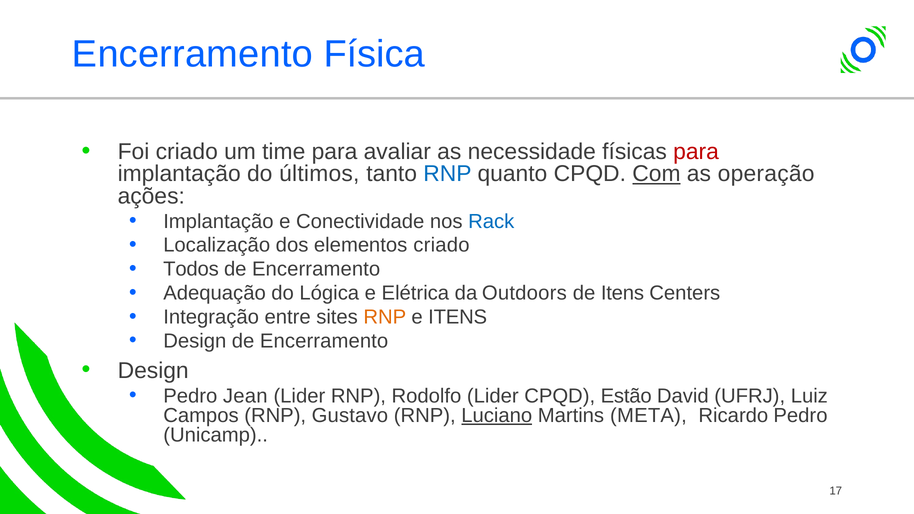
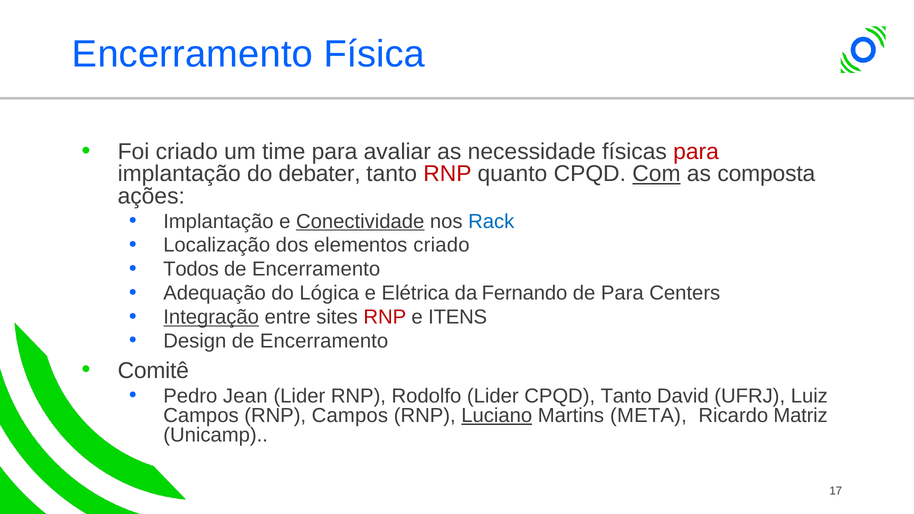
últimos: últimos -> debater
RNP at (447, 174) colour: blue -> red
operação: operação -> composta
Conectividade underline: none -> present
Outdoors: Outdoors -> Fernando
de Itens: Itens -> Para
Integração underline: none -> present
RNP at (385, 317) colour: orange -> red
Design at (153, 371): Design -> Comitê
CPQD Estão: Estão -> Tanto
RNP Gustavo: Gustavo -> Campos
Ricardo Pedro: Pedro -> Matriz
